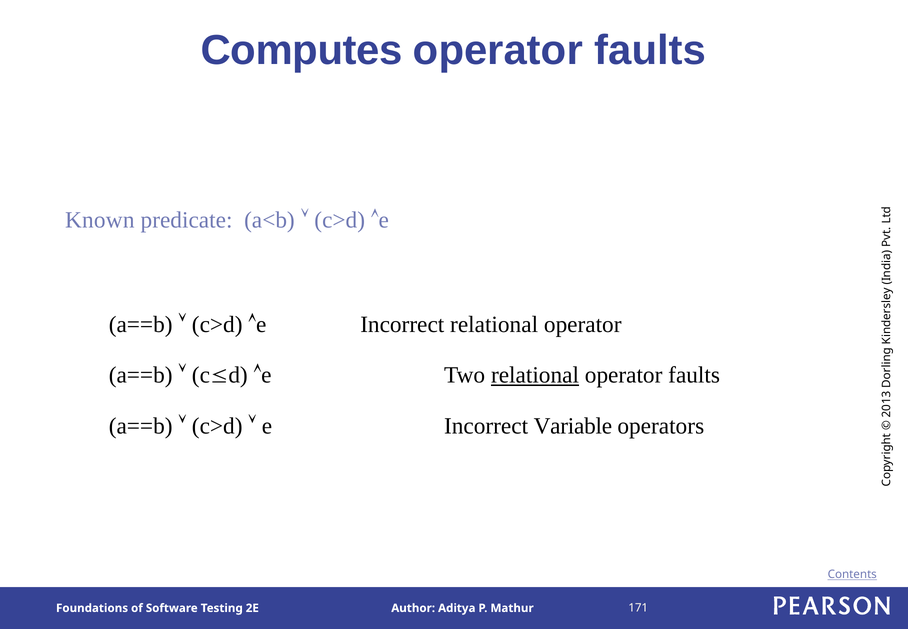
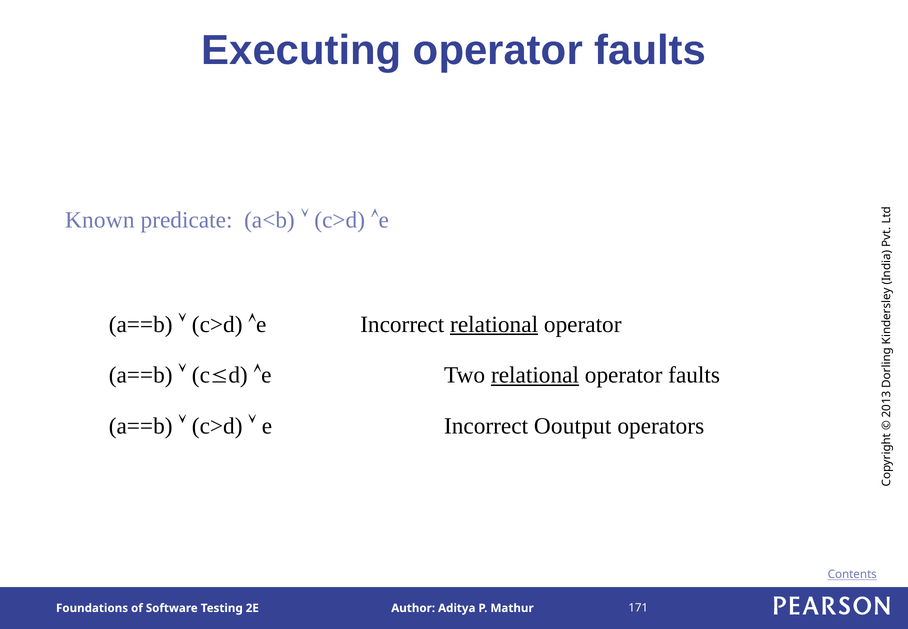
Computes: Computes -> Executing
relational at (494, 324) underline: none -> present
Variable: Variable -> Ooutput
